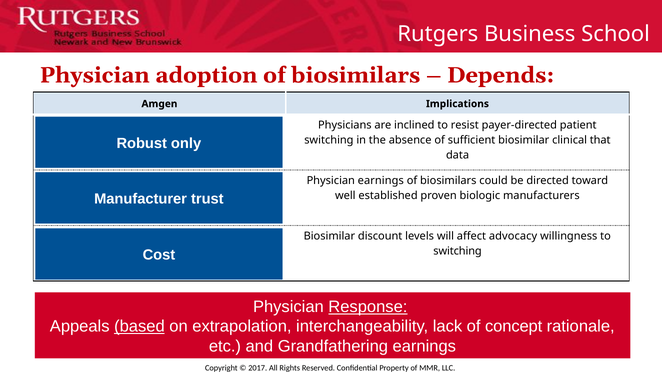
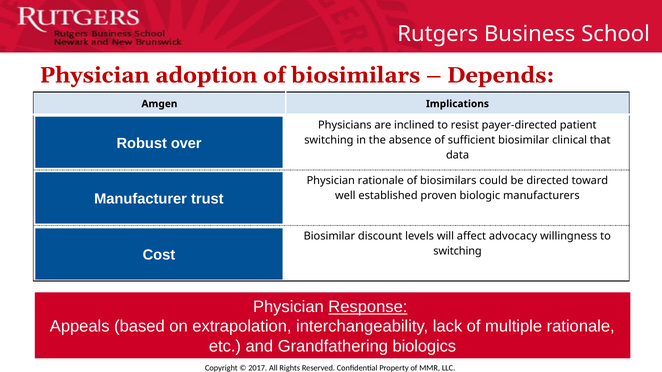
only: only -> over
Physician earnings: earnings -> rationale
based underline: present -> none
concept: concept -> multiple
Grandfathering earnings: earnings -> biologics
